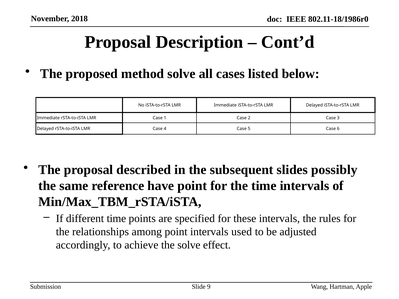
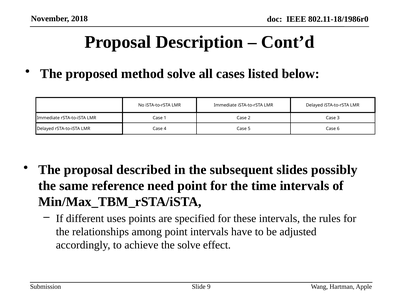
have: have -> need
different time: time -> uses
used: used -> have
